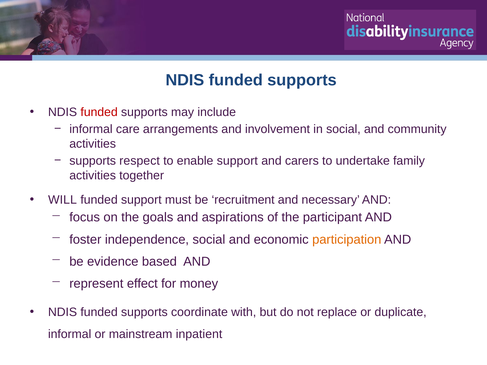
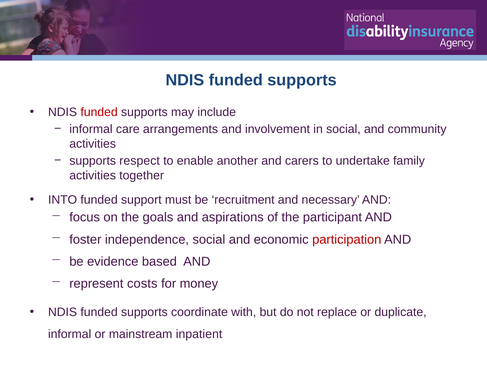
enable support: support -> another
WILL: WILL -> INTO
participation colour: orange -> red
effect: effect -> costs
